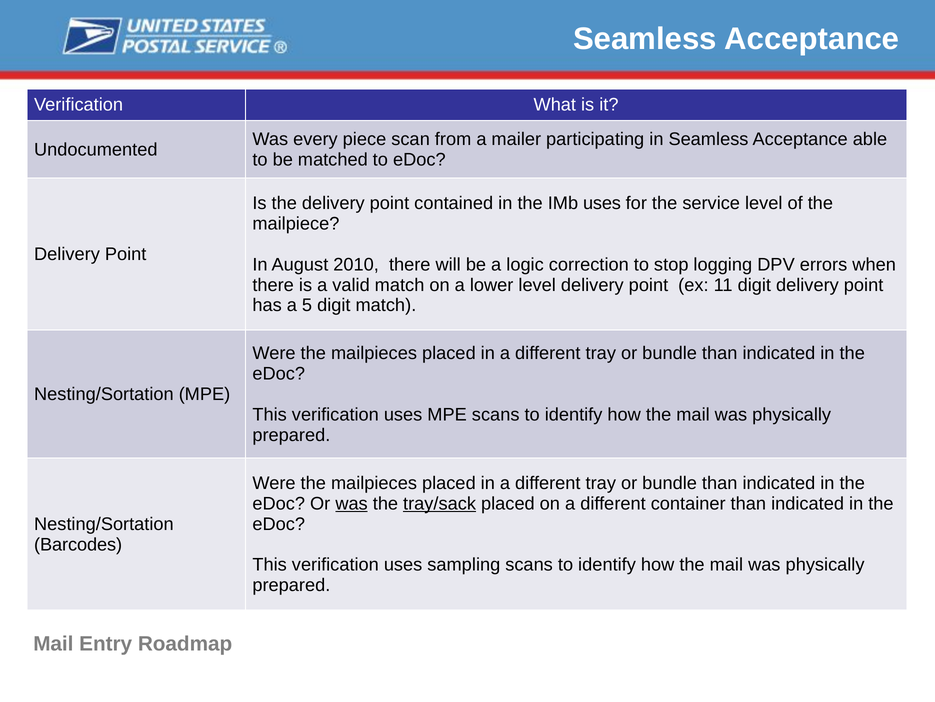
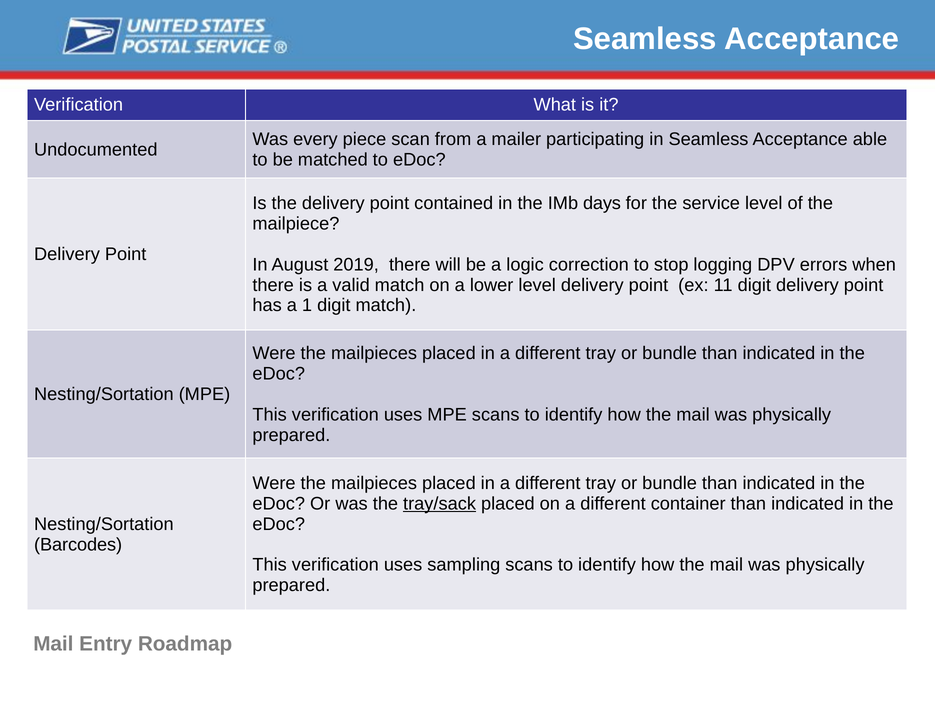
IMb uses: uses -> days
2010: 2010 -> 2019
5: 5 -> 1
was at (352, 503) underline: present -> none
